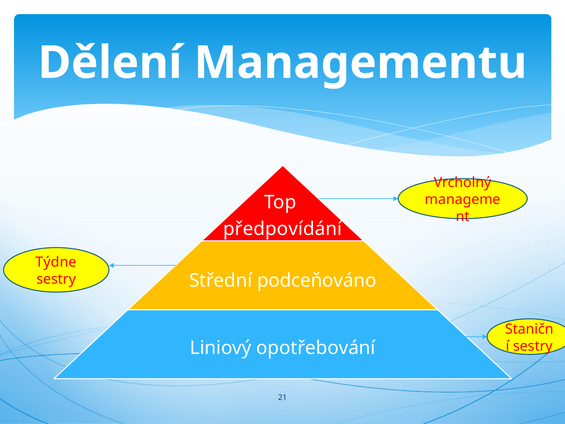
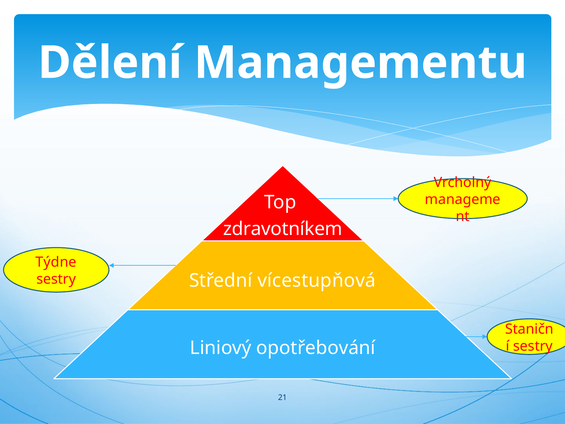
předpovídání: předpovídání -> zdravotníkem
podceňováno: podceňováno -> vícestupňová
